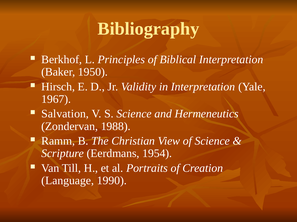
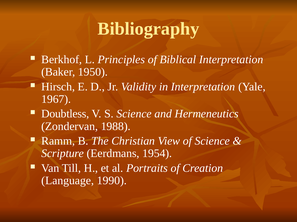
Salvation: Salvation -> Doubtless
